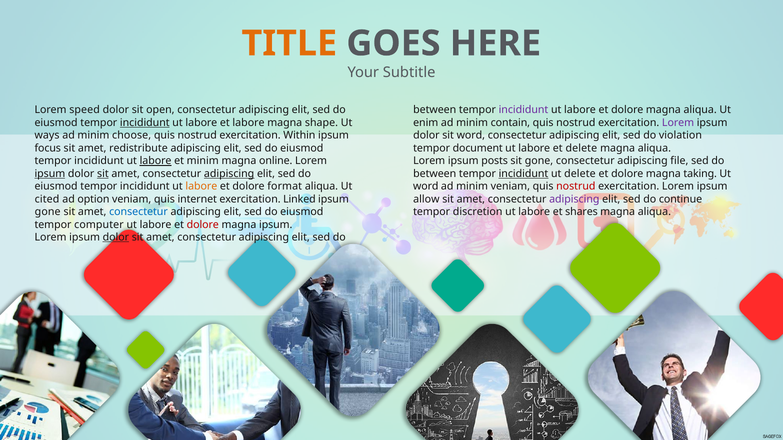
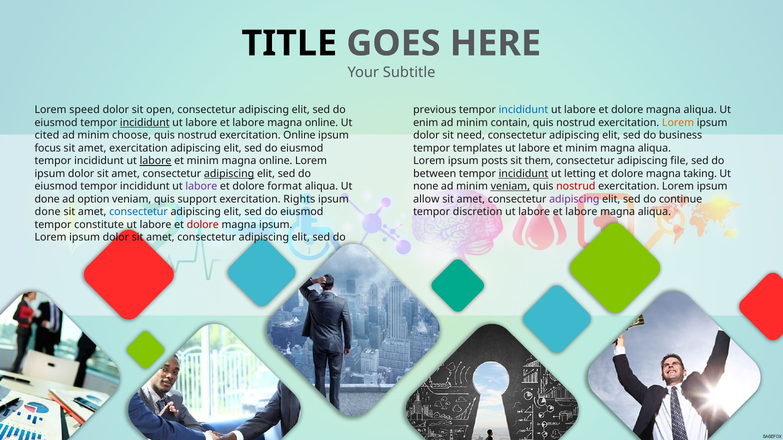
TITLE colour: orange -> black
between at (435, 110): between -> previous
incididunt at (523, 110) colour: purple -> blue
shape at (321, 123): shape -> online
Lorem at (678, 123) colour: purple -> orange
ways: ways -> cited
exercitation Within: Within -> Online
sit word: word -> need
violation: violation -> business
amet redistribute: redistribute -> exercitation
document: document -> templates
delete at (581, 148): delete -> minim
sit gone: gone -> them
ipsum at (50, 174) underline: present -> none
sit at (103, 174) underline: present -> none
ut delete: delete -> letting
labore at (201, 187) colour: orange -> purple
word at (426, 187): word -> none
veniam at (510, 187) underline: none -> present
cited at (47, 199): cited -> done
internet: internet -> support
Linked: Linked -> Rights
gone at (48, 212): gone -> done
shares at (581, 212): shares -> labore
computer: computer -> constitute
dolor at (116, 237) underline: present -> none
